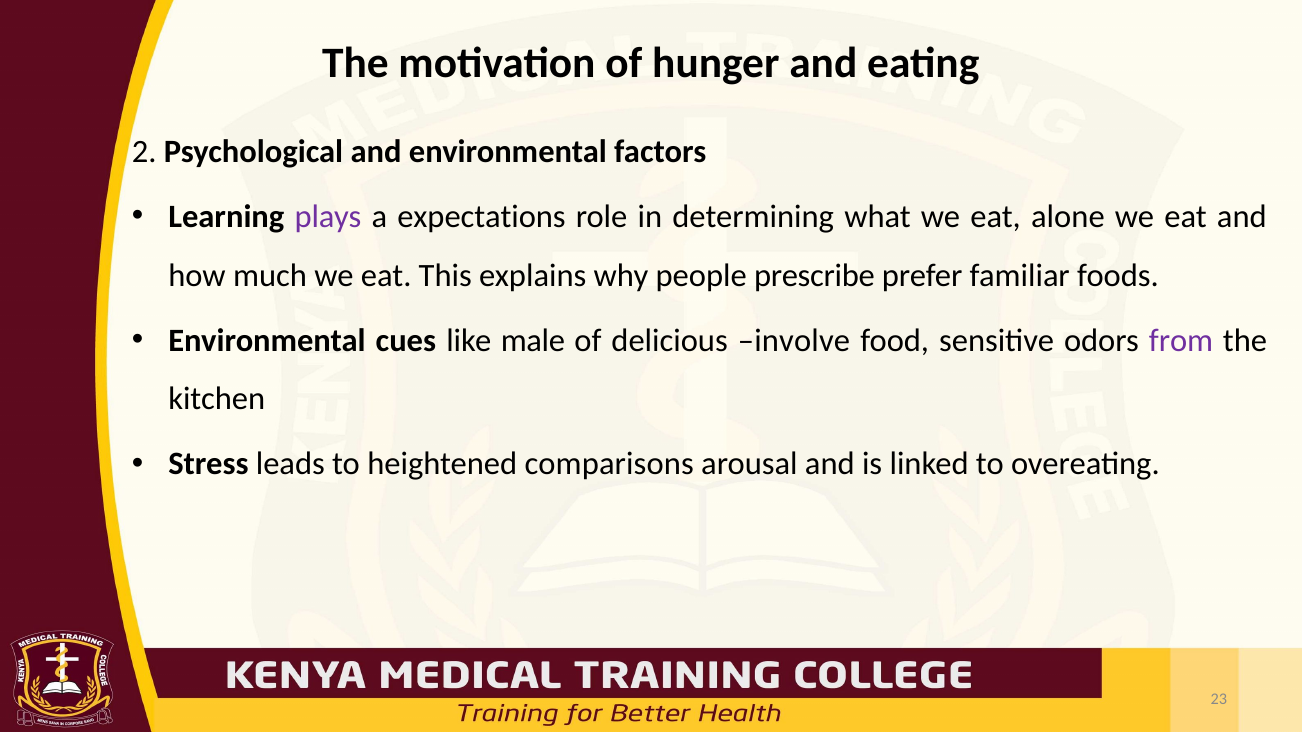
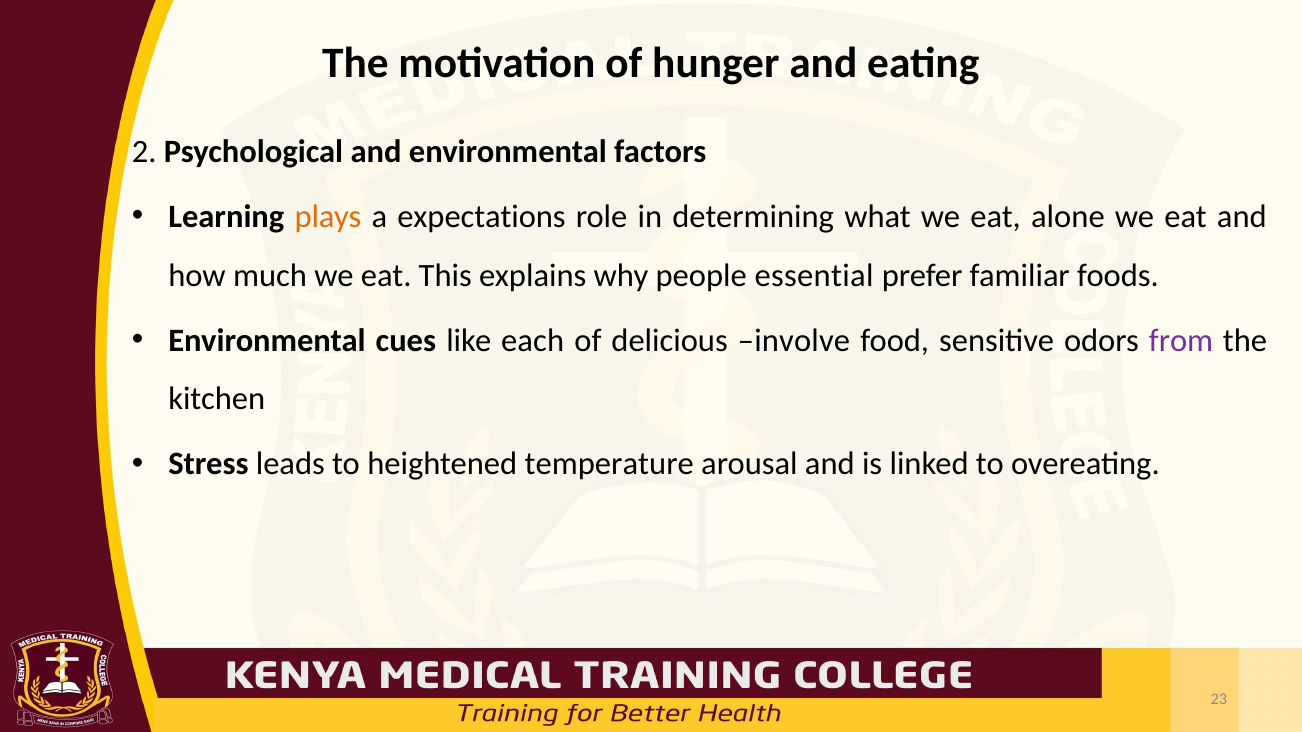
plays colour: purple -> orange
prescribe: prescribe -> essential
male: male -> each
comparisons: comparisons -> temperature
